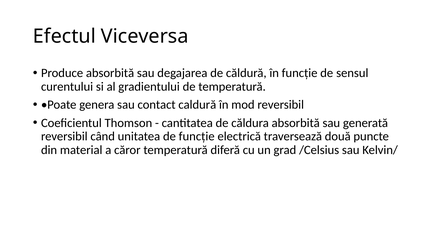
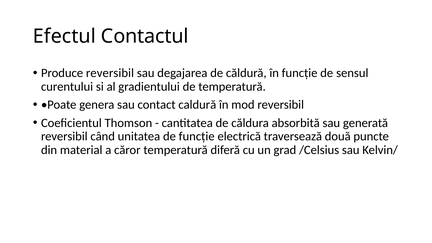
Viceversa: Viceversa -> Contactul
Produce absorbită: absorbită -> reversibil
